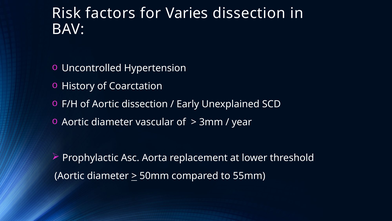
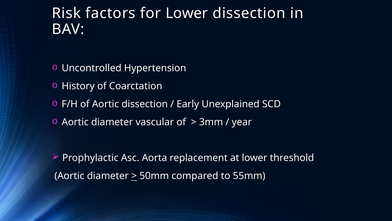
for Varies: Varies -> Lower
